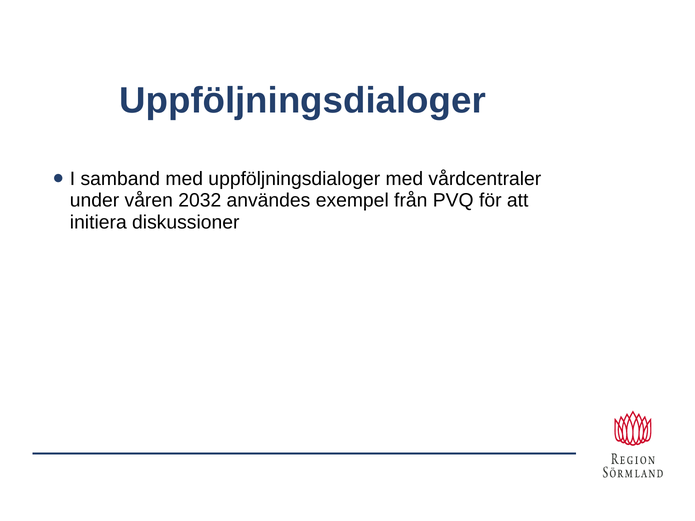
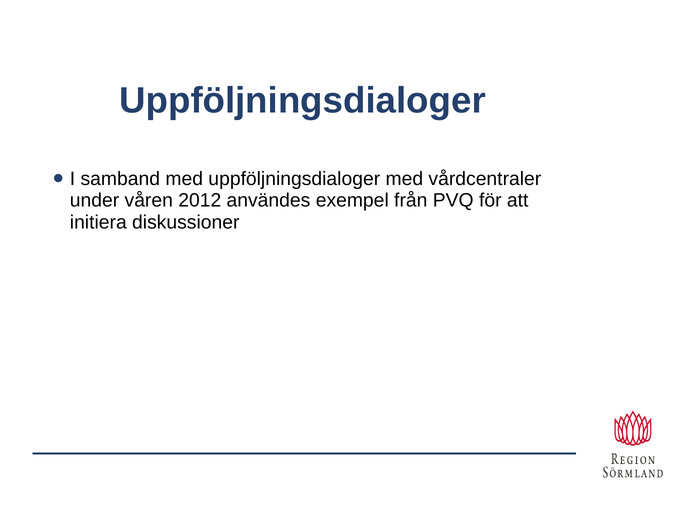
2032: 2032 -> 2012
